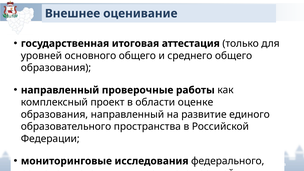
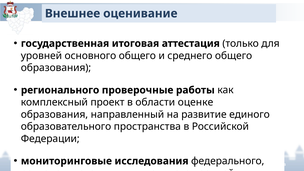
направленный at (60, 90): направленный -> регионального
